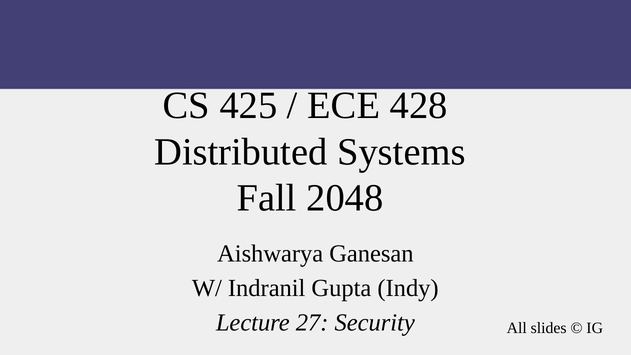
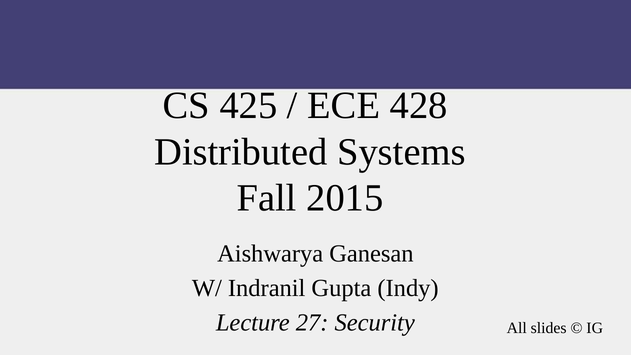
2048: 2048 -> 2015
